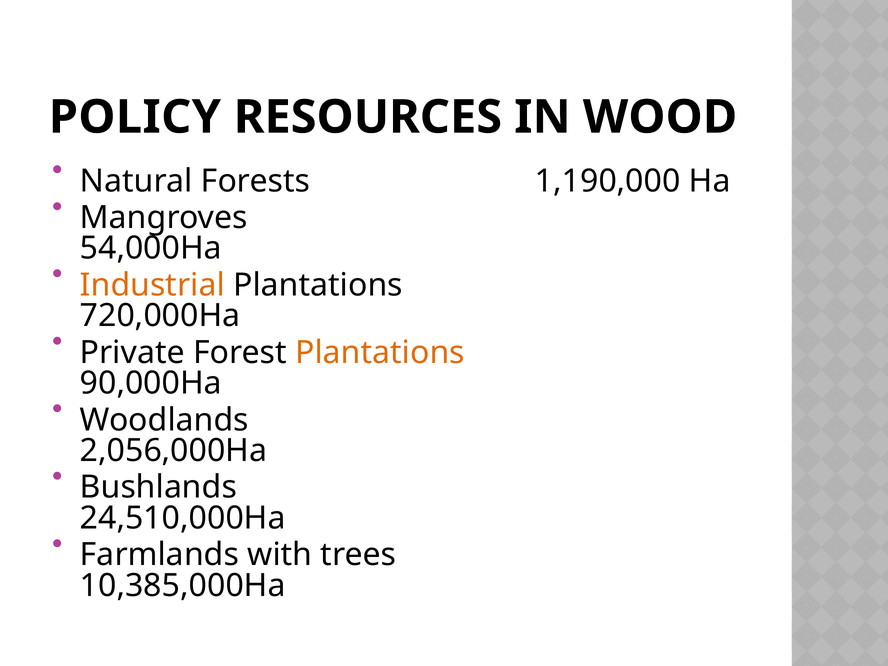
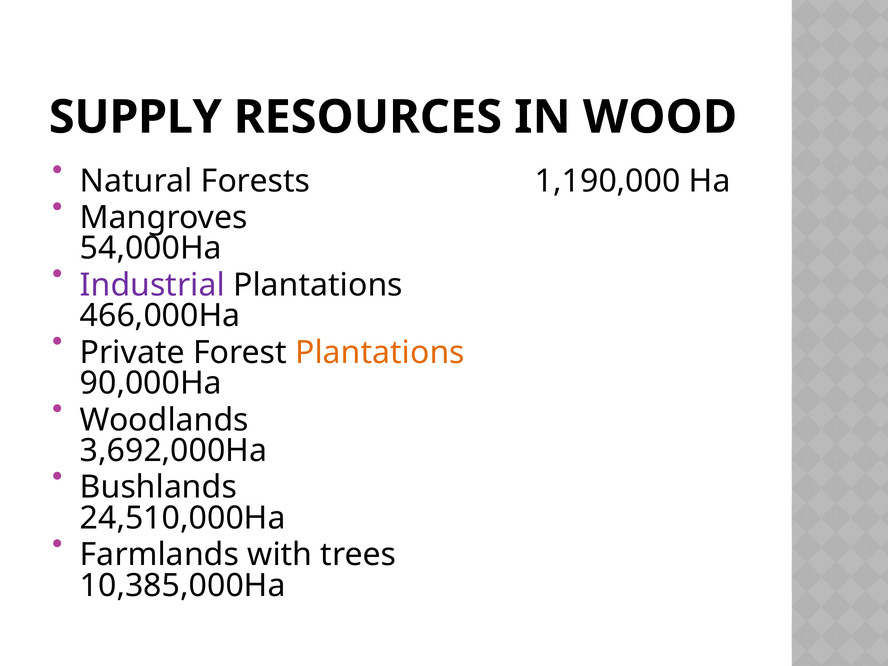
POLICY: POLICY -> SUPPLY
Industrial colour: orange -> purple
720,000Ha: 720,000Ha -> 466,000Ha
2,056,000Ha: 2,056,000Ha -> 3,692,000Ha
